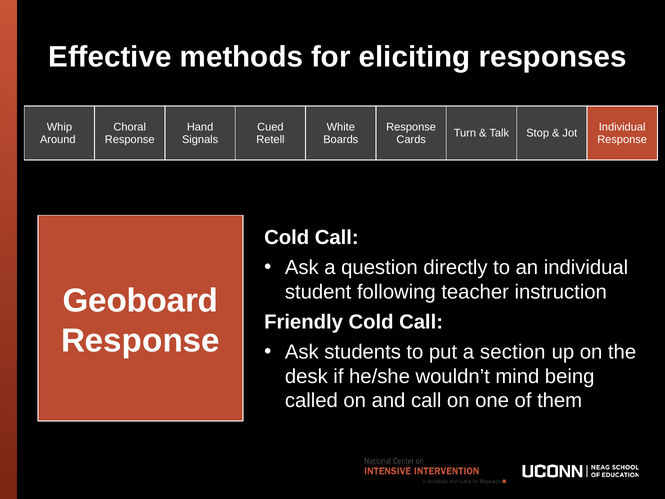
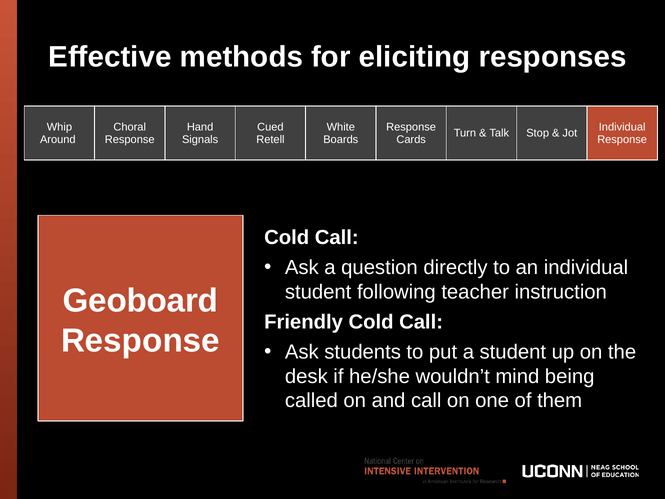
a section: section -> student
